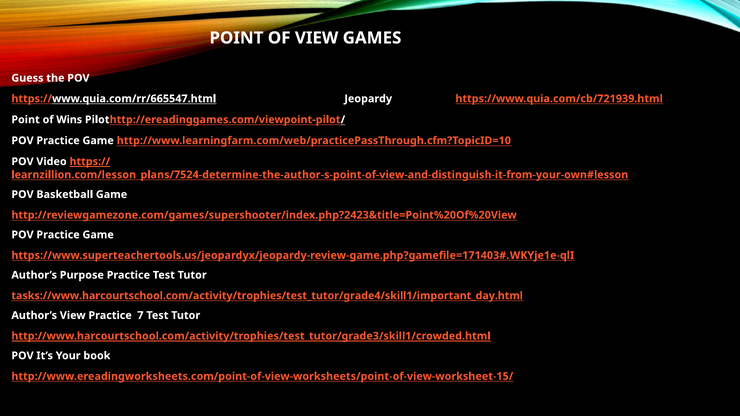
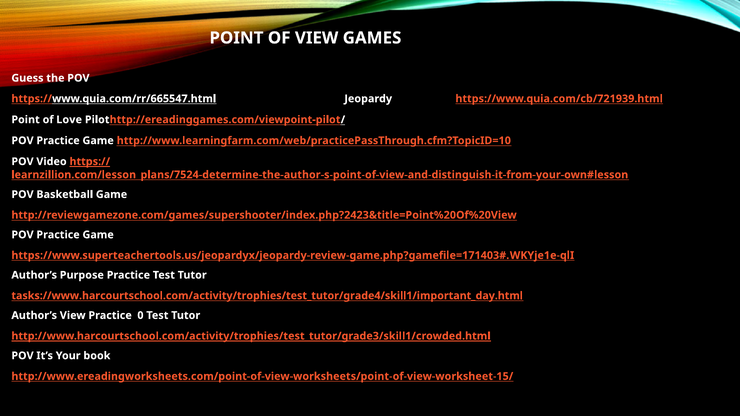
Wins: Wins -> Love
7: 7 -> 0
